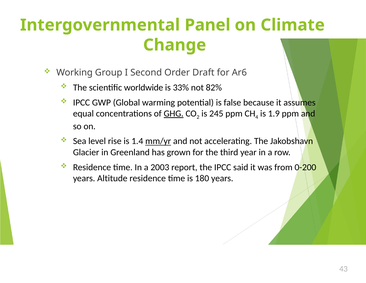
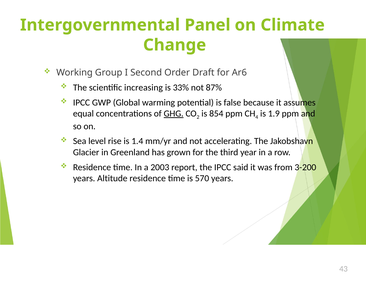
worldwide: worldwide -> increasing
82%: 82% -> 87%
245: 245 -> 854
mm/yr underline: present -> none
0-200: 0-200 -> 3-200
180: 180 -> 570
